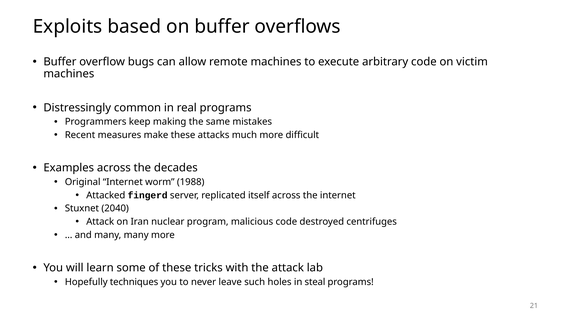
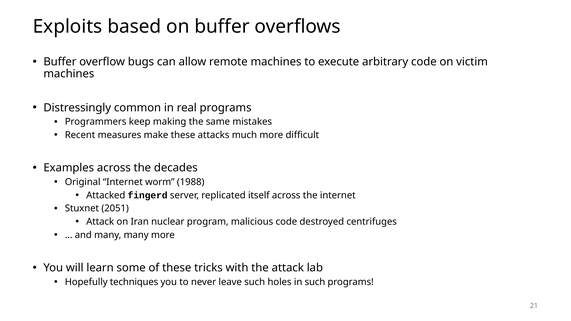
2040: 2040 -> 2051
in steal: steal -> such
